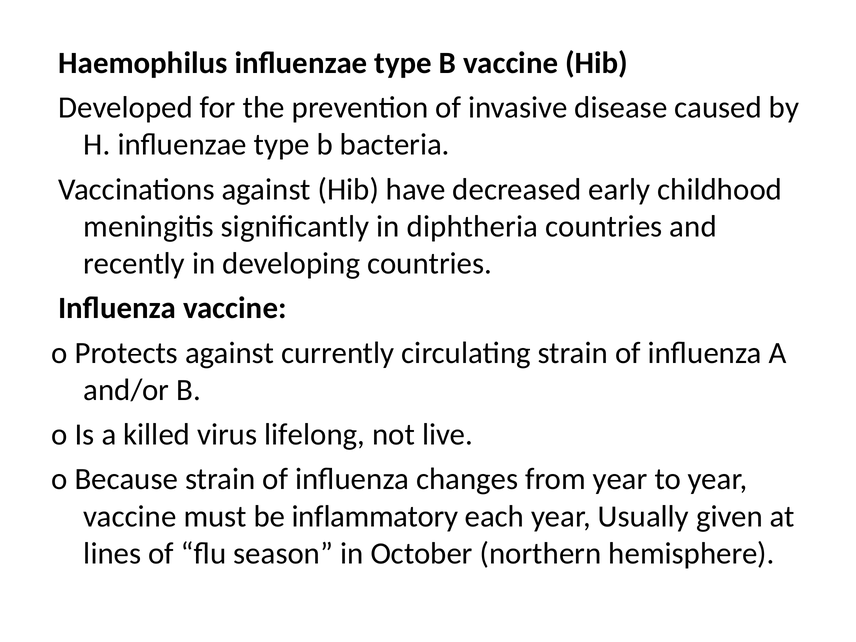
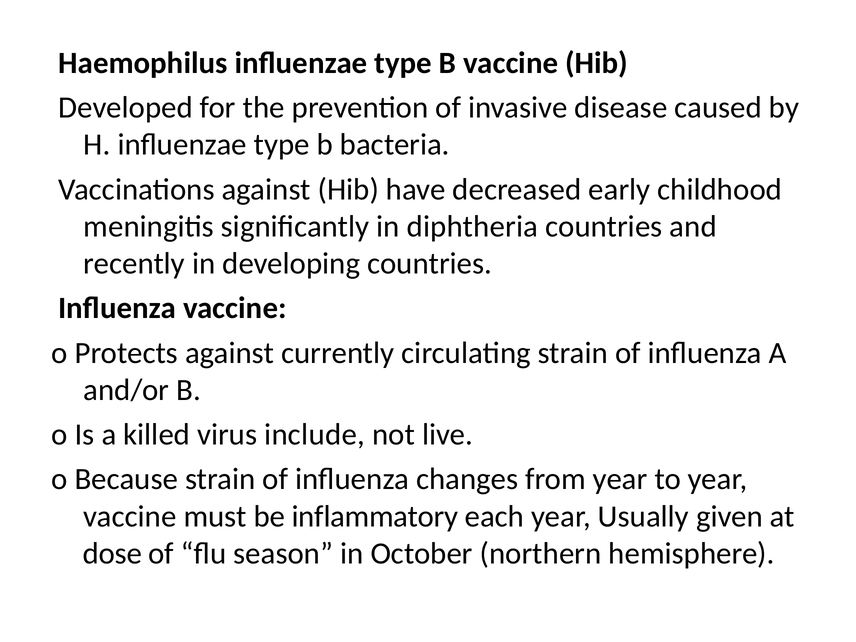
lifelong: lifelong -> include
lines: lines -> dose
